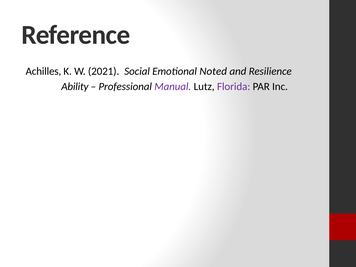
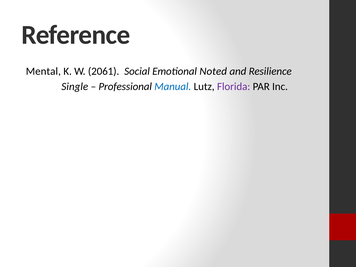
Achilles: Achilles -> Mental
2021: 2021 -> 2061
Ability: Ability -> Single
Manual colour: purple -> blue
